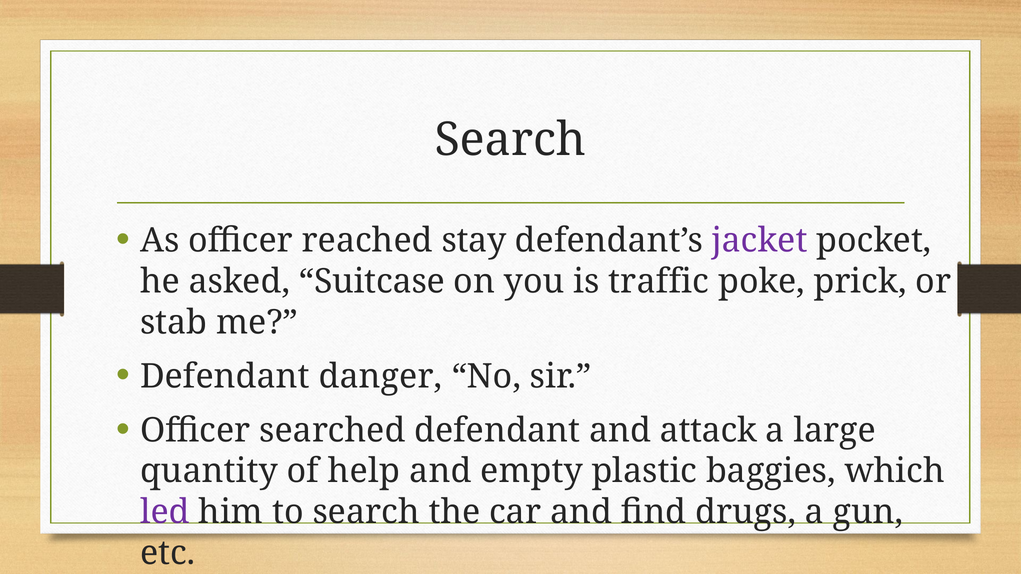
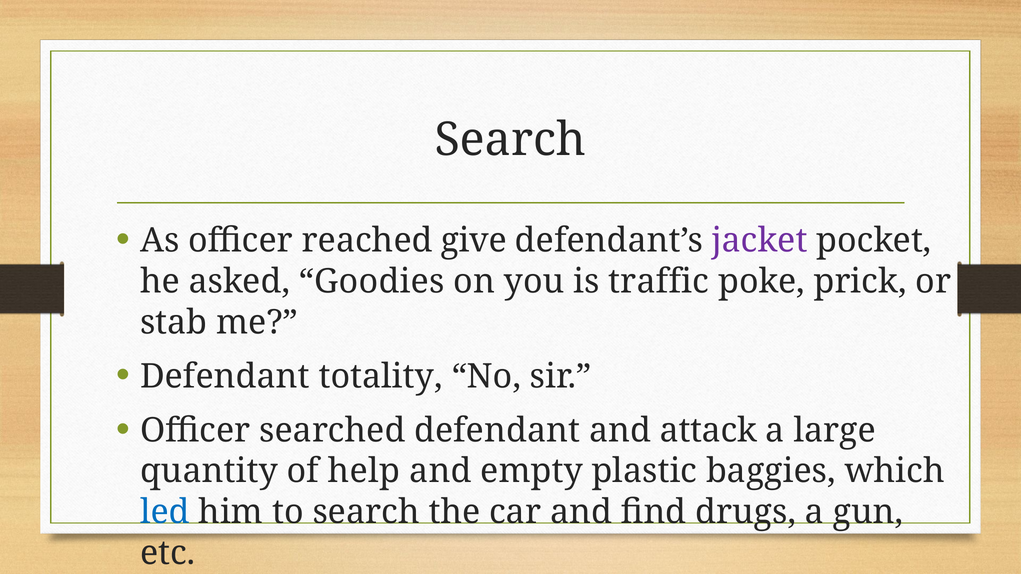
stay: stay -> give
Suitcase: Suitcase -> Goodies
danger: danger -> totality
led colour: purple -> blue
